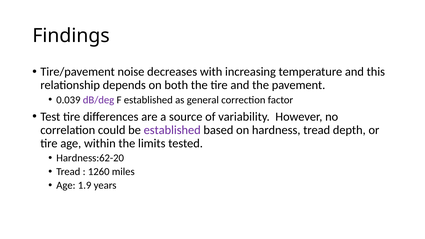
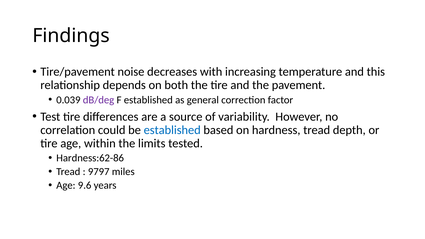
established at (172, 130) colour: purple -> blue
Hardness:62-20: Hardness:62-20 -> Hardness:62-86
1260: 1260 -> 9797
1.9: 1.9 -> 9.6
